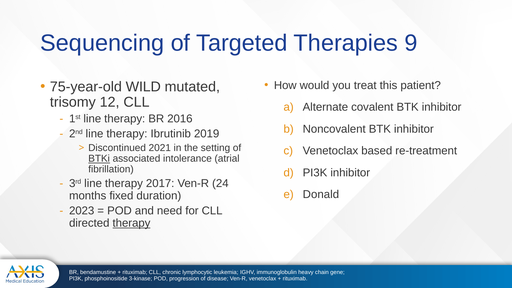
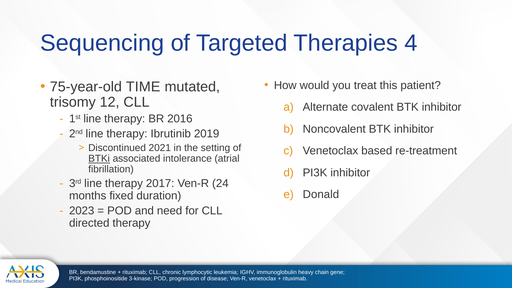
9: 9 -> 4
WILD: WILD -> TIME
therapy at (131, 223) underline: present -> none
